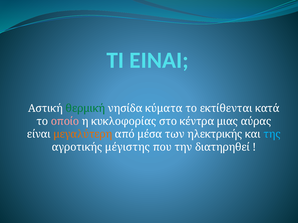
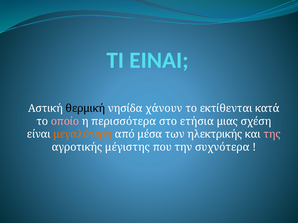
θερμική colour: green -> black
κύματα: κύματα -> χάνουν
κυκλοφορίας: κυκλοφορίας -> περισσότερα
κέντρα: κέντρα -> ετήσια
αύρας: αύρας -> σχέση
της colour: light blue -> pink
διατηρηθεί: διατηρηθεί -> συχνότερα
